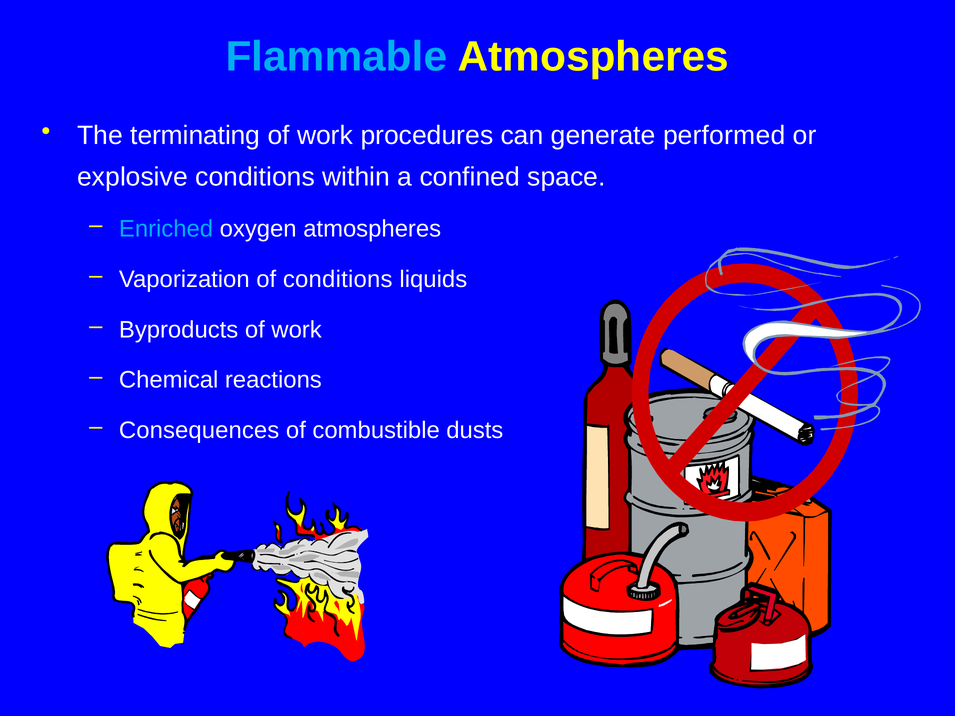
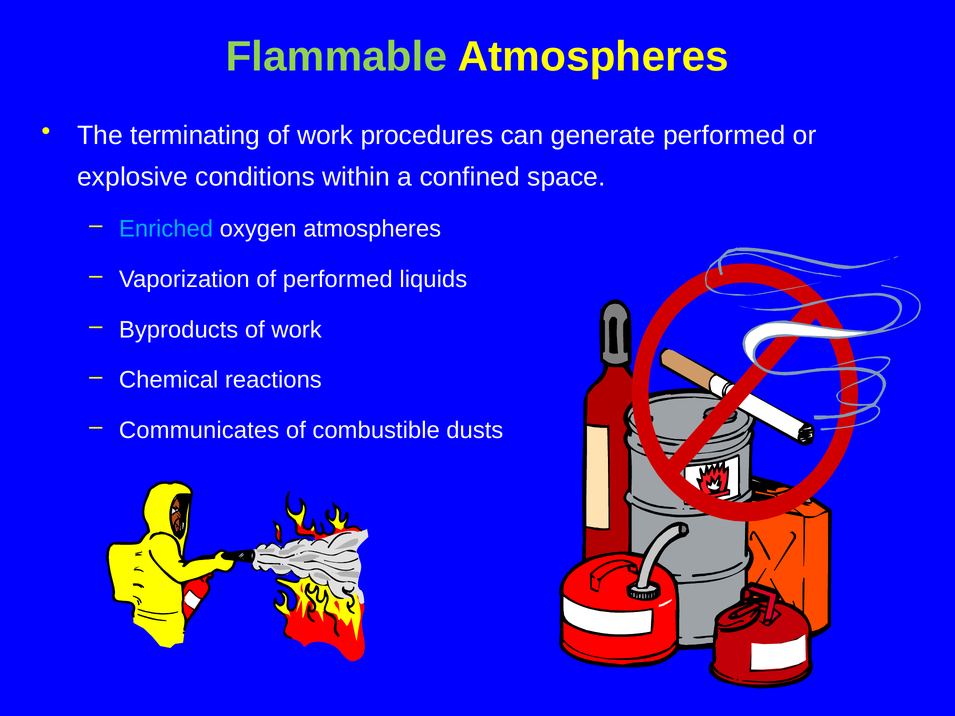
Flammable colour: light blue -> light green
of conditions: conditions -> performed
Consequences: Consequences -> Communicates
